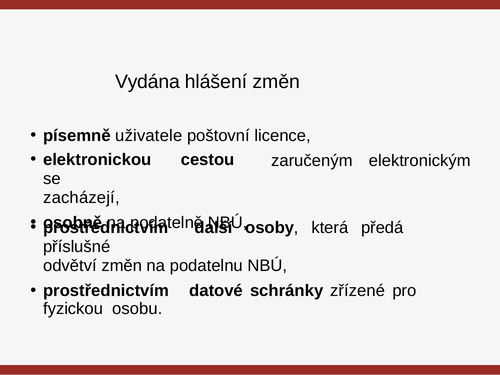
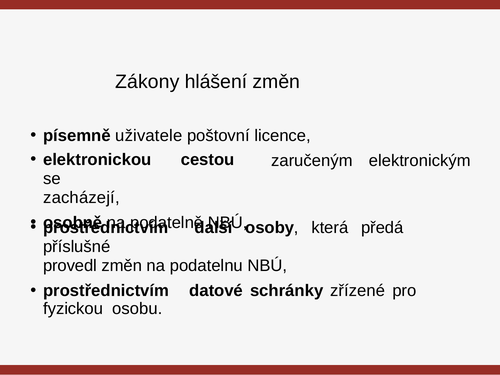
Vydána: Vydána -> Zákony
odvětví: odvětví -> provedl
